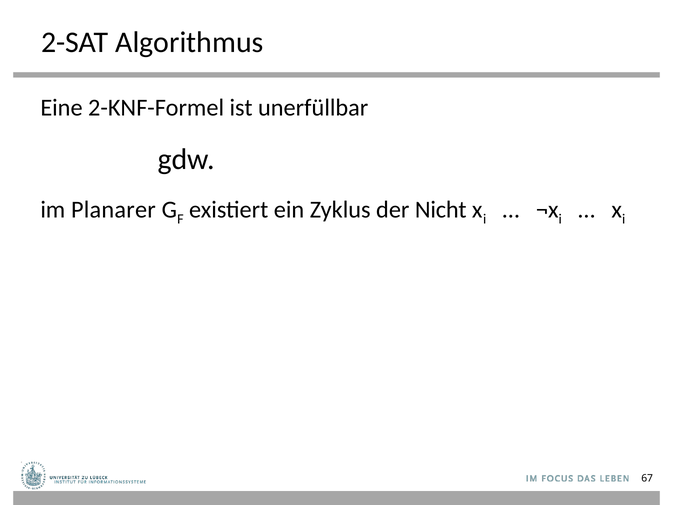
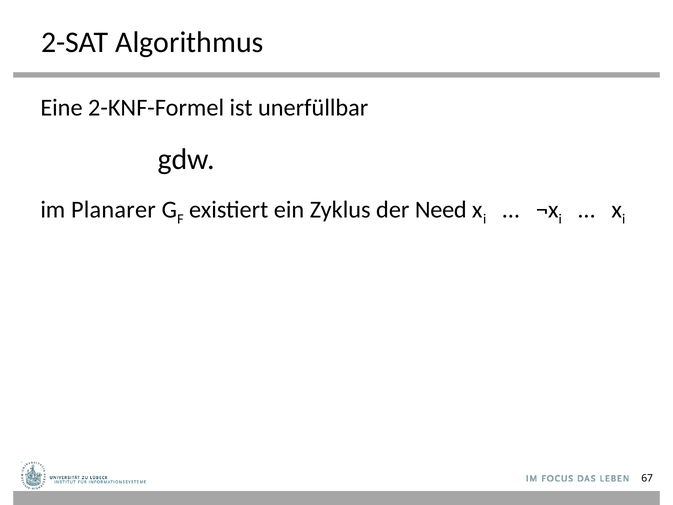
Nicht: Nicht -> Need
